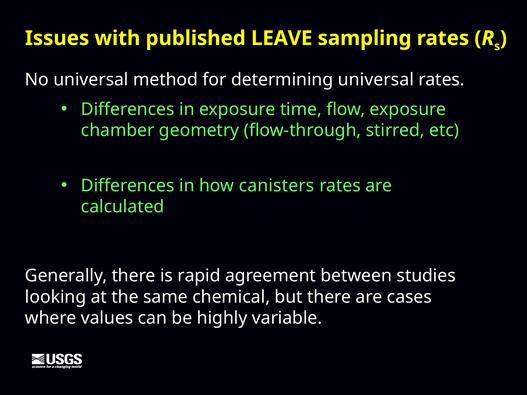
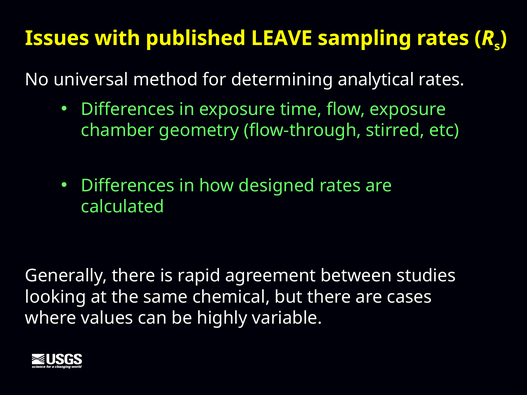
determining universal: universal -> analytical
canisters: canisters -> designed
